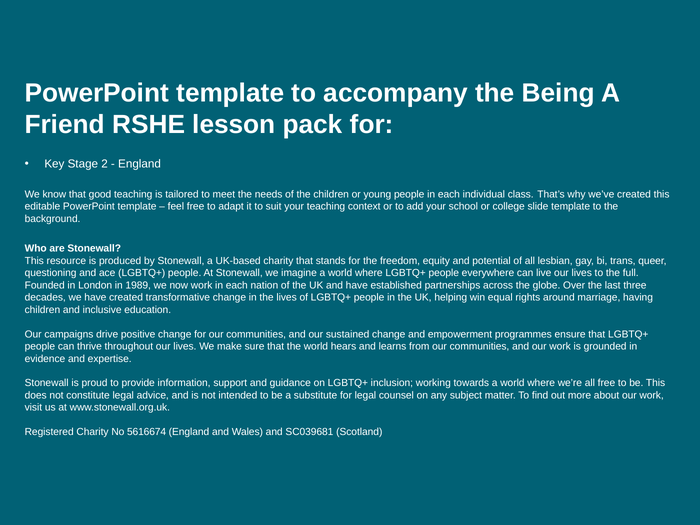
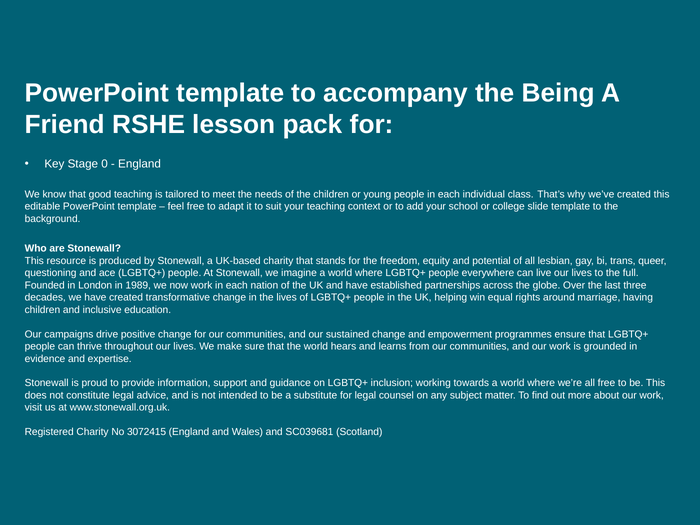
2: 2 -> 0
5616674: 5616674 -> 3072415
